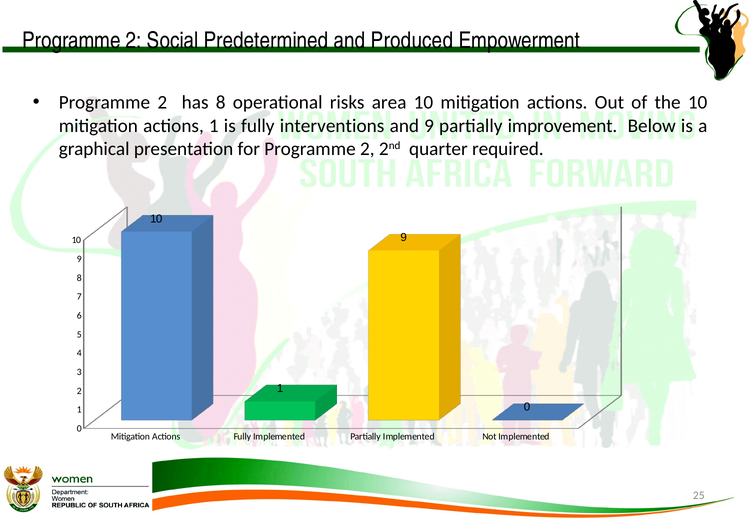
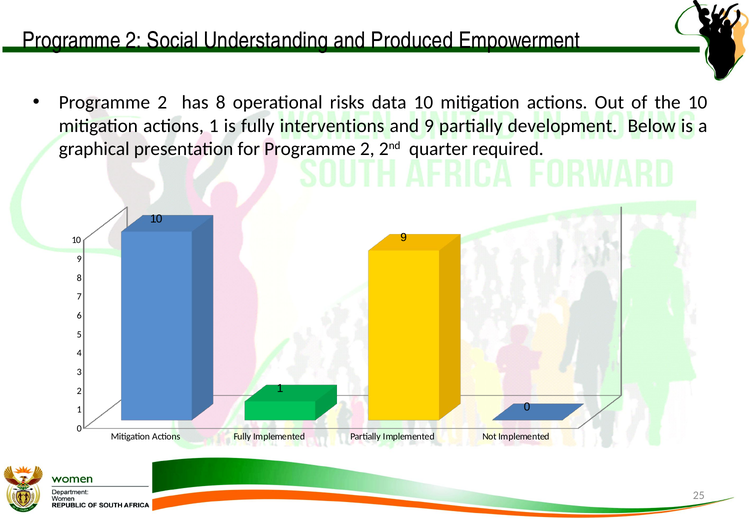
Predetermined: Predetermined -> Understanding
area: area -> data
improvement: improvement -> development
